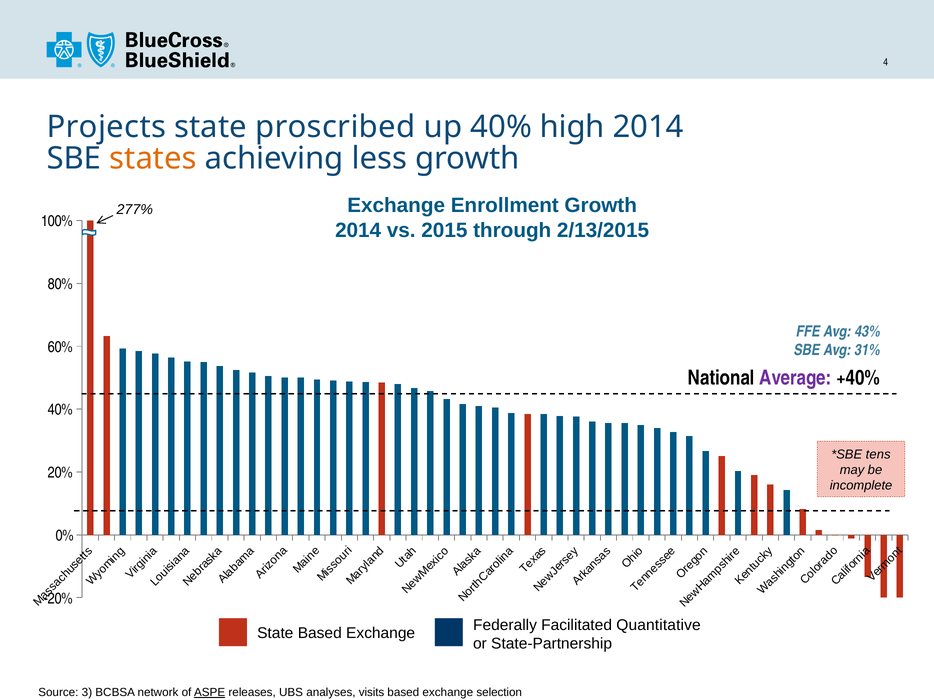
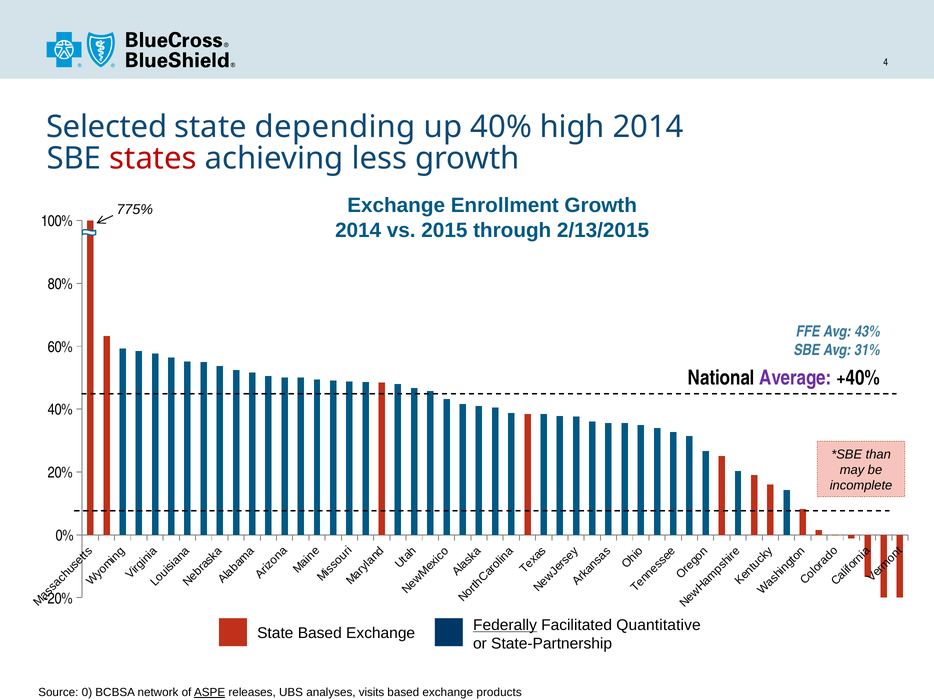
Projects: Projects -> Selected
proscribed: proscribed -> depending
states colour: orange -> red
277%: 277% -> 775%
tens: tens -> than
Federally underline: none -> present
3: 3 -> 0
selection: selection -> products
